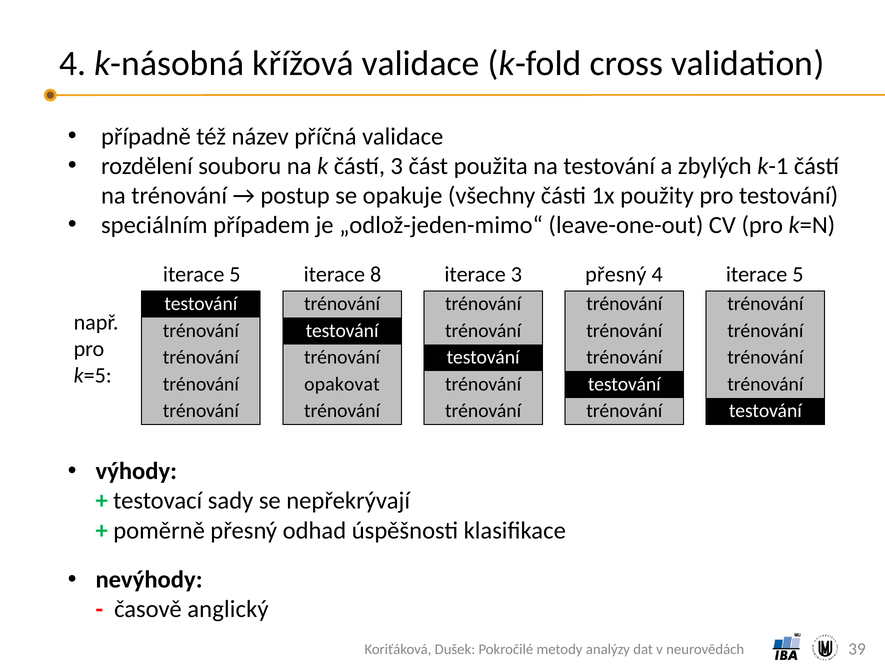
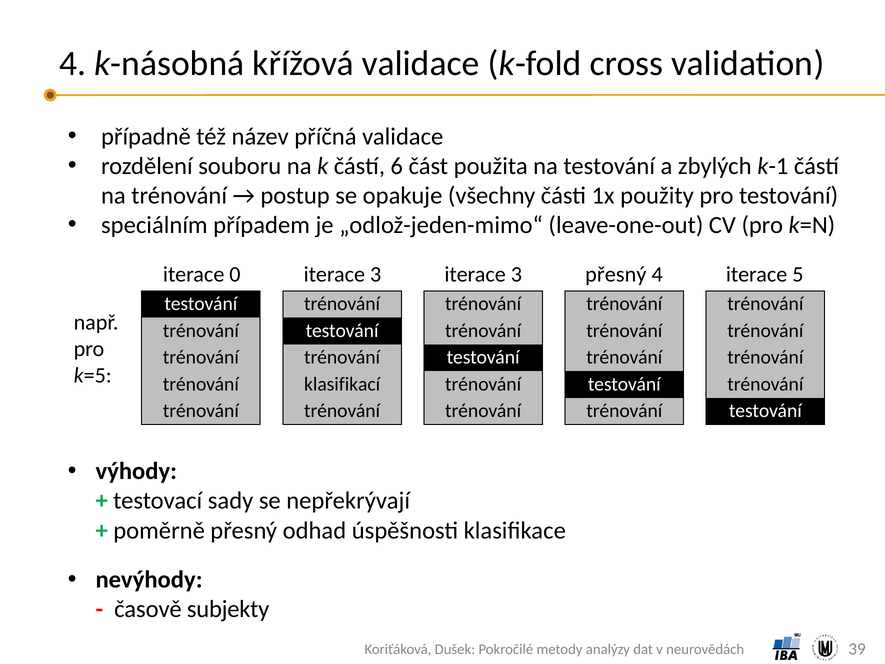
částí 3: 3 -> 6
5 at (235, 274): 5 -> 0
8 at (376, 274): 8 -> 3
opakovat: opakovat -> klasifikací
anglický: anglický -> subjekty
